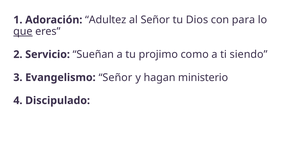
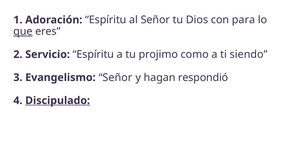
Adoración Adultez: Adultez -> Espíritu
Servicio Sueñan: Sueñan -> Espíritu
ministerio: ministerio -> respondió
Discipulado underline: none -> present
